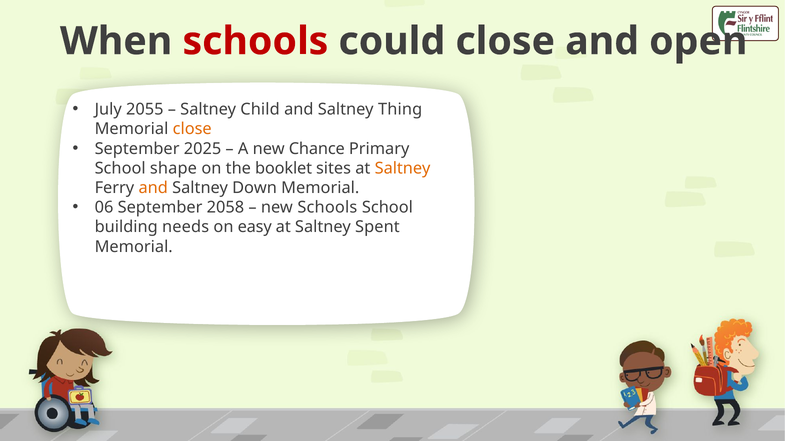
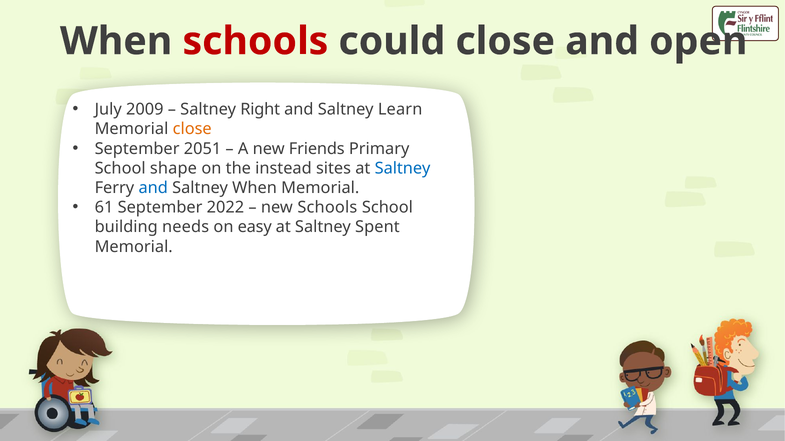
2055: 2055 -> 2009
Child: Child -> Right
Thing: Thing -> Learn
2025: 2025 -> 2051
Chance: Chance -> Friends
booklet: booklet -> instead
Saltney at (403, 168) colour: orange -> blue
and at (153, 188) colour: orange -> blue
Saltney Down: Down -> When
06: 06 -> 61
2058: 2058 -> 2022
